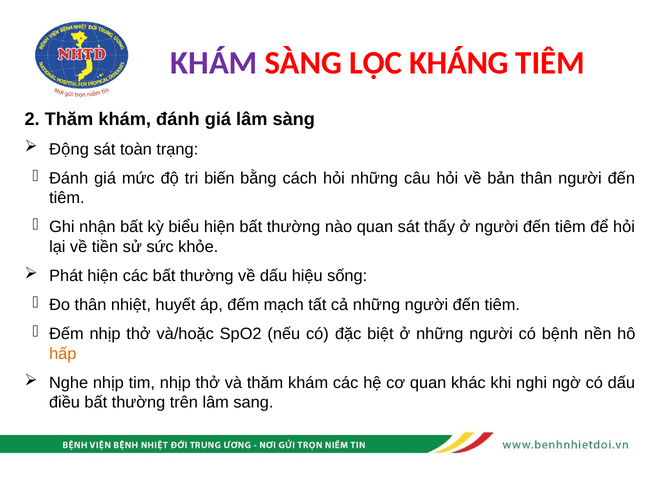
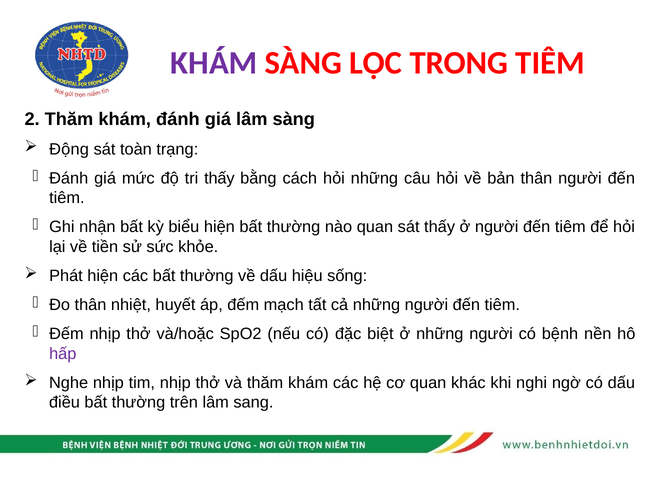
KHÁNG: KHÁNG -> TRONG
tri biến: biến -> thấy
hấp colour: orange -> purple
